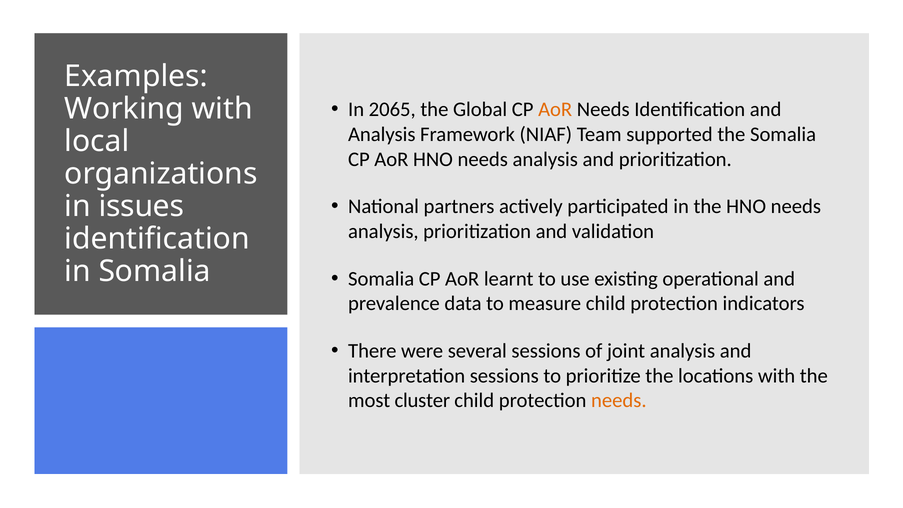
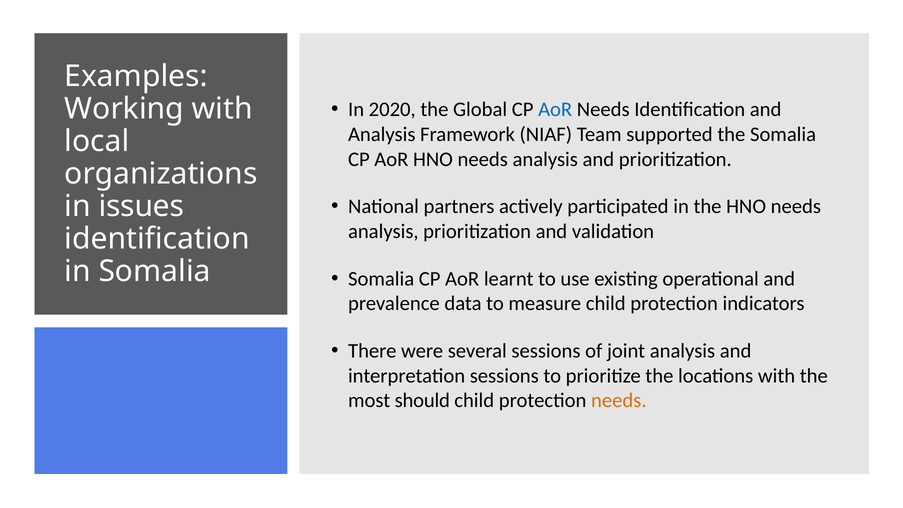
2065: 2065 -> 2020
AoR at (555, 110) colour: orange -> blue
cluster: cluster -> should
